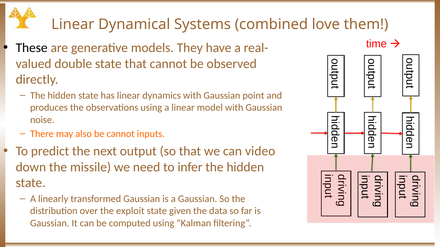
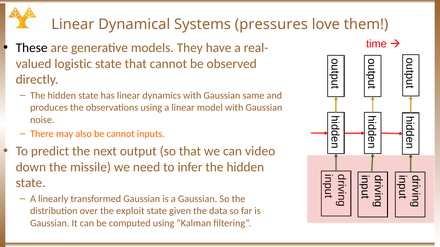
combined: combined -> pressures
double: double -> logistic
point: point -> same
